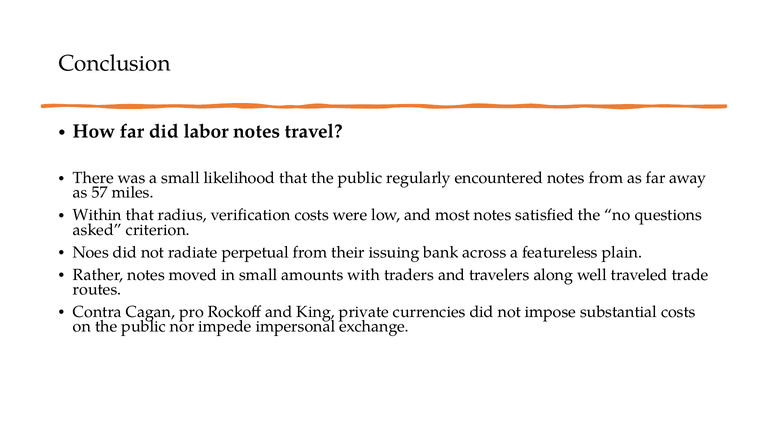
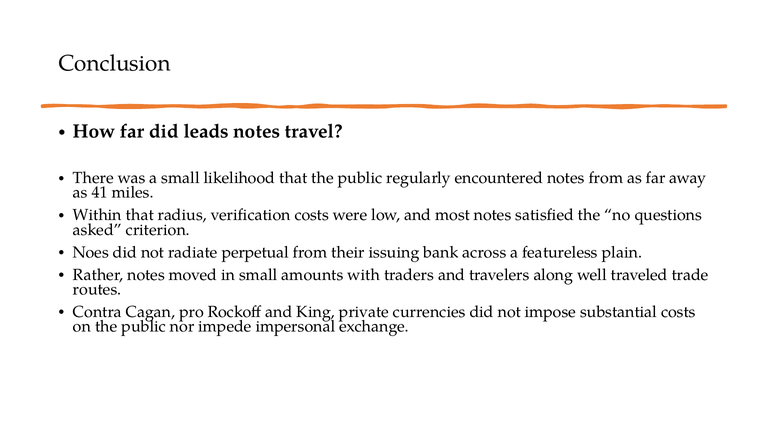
labor: labor -> leads
57: 57 -> 41
